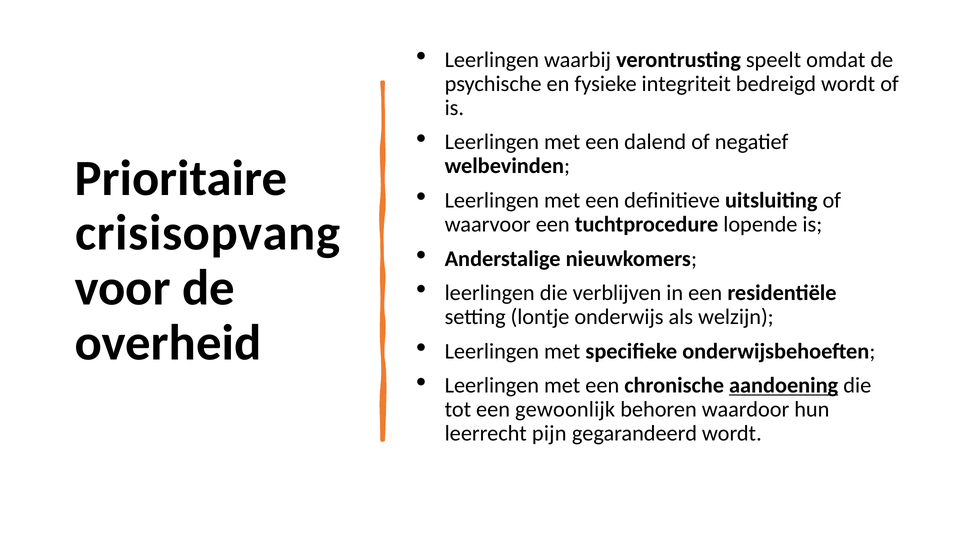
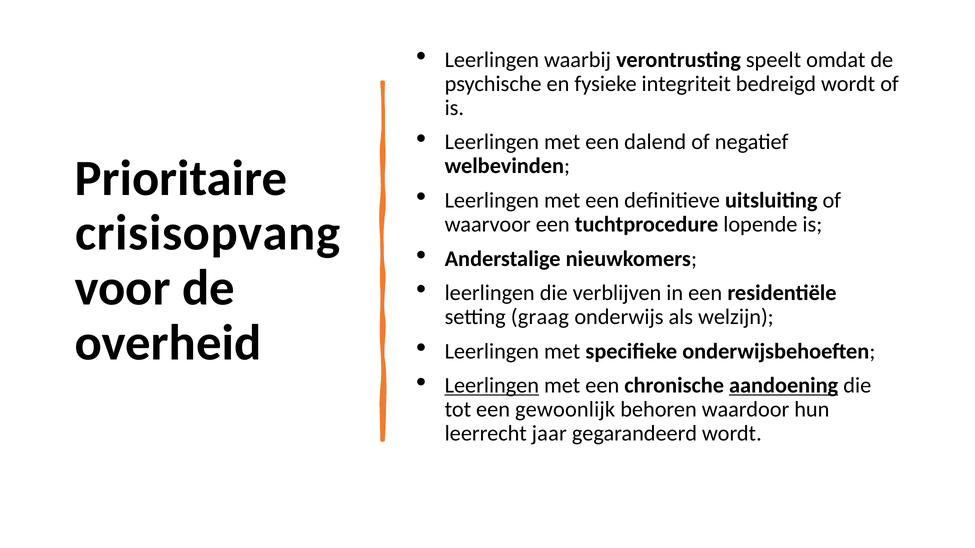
lontje: lontje -> graag
Leerlingen at (492, 386) underline: none -> present
pijn: pijn -> jaar
